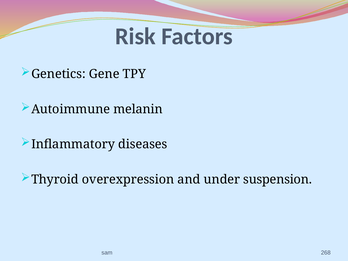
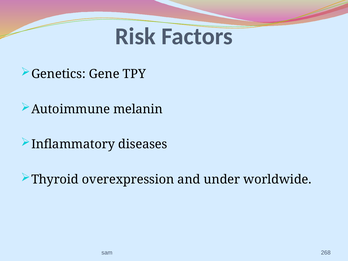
suspension: suspension -> worldwide
